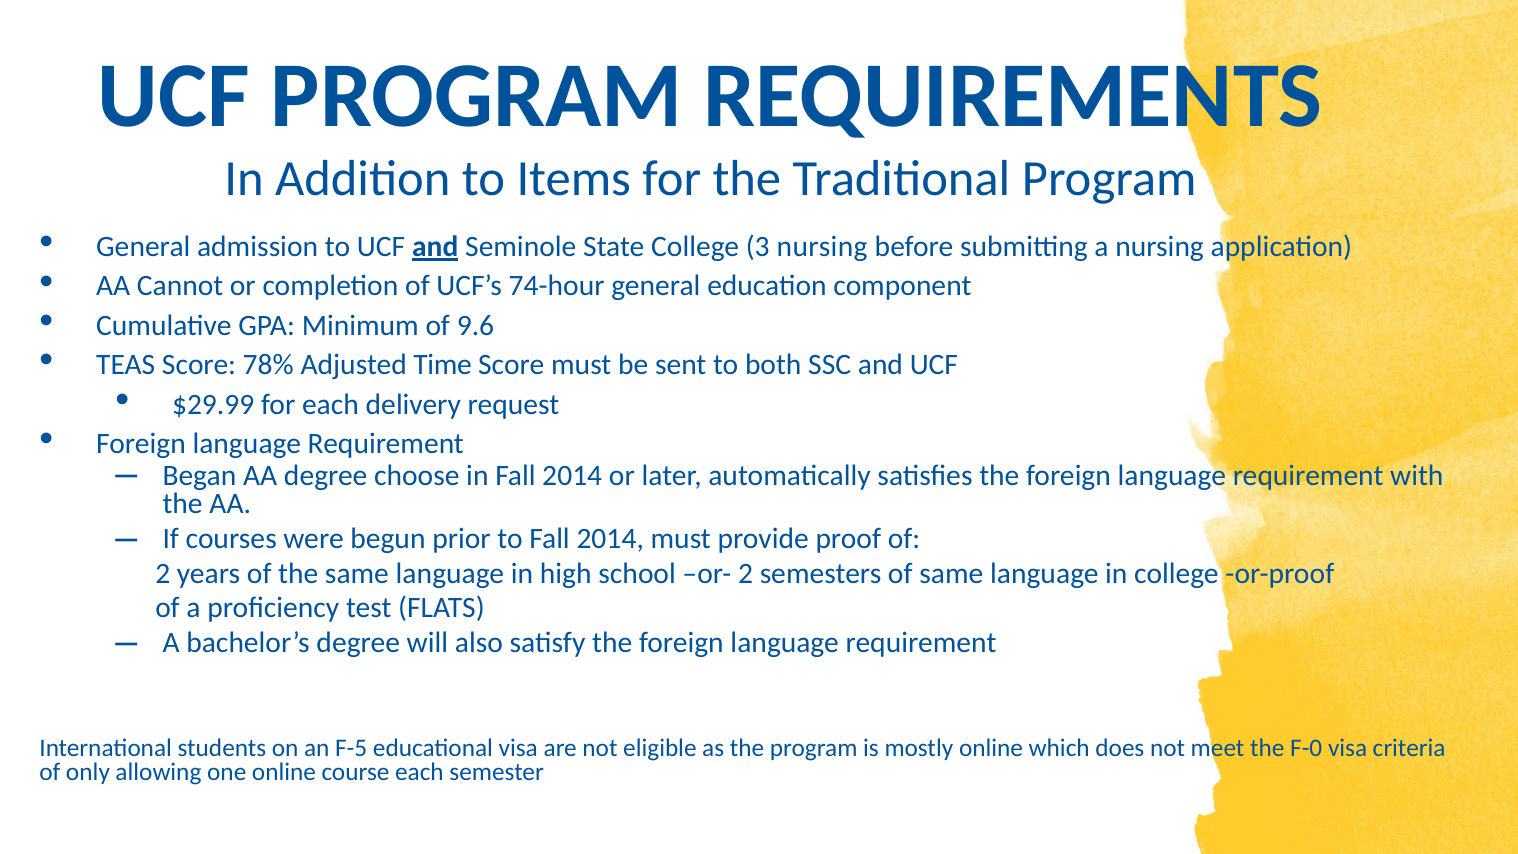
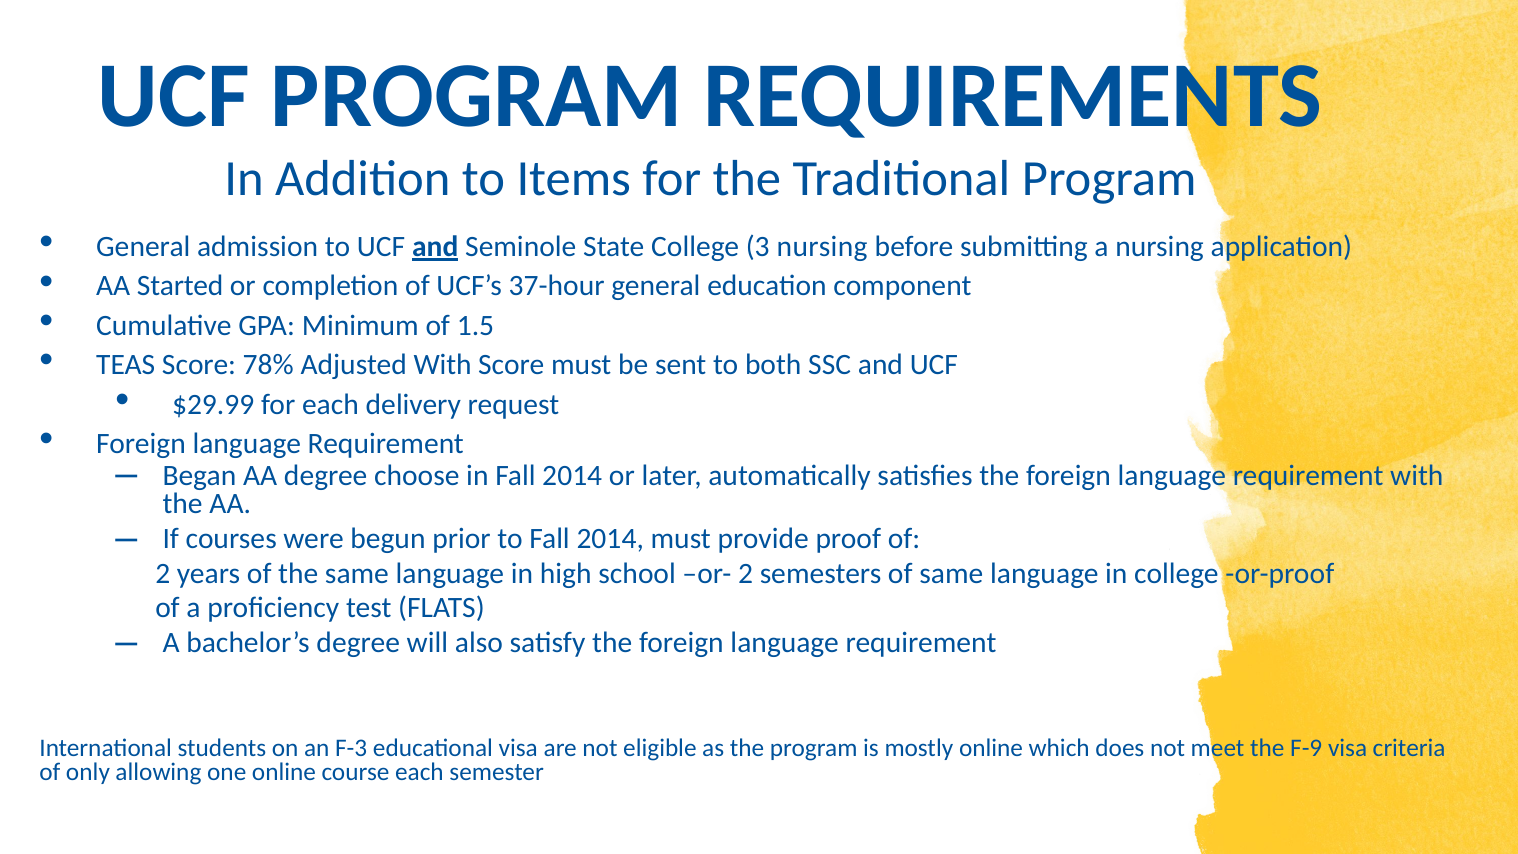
Cannot: Cannot -> Started
74-hour: 74-hour -> 37-hour
9.6: 9.6 -> 1.5
Adjusted Time: Time -> With
F-5: F-5 -> F-3
F-0: F-0 -> F-9
